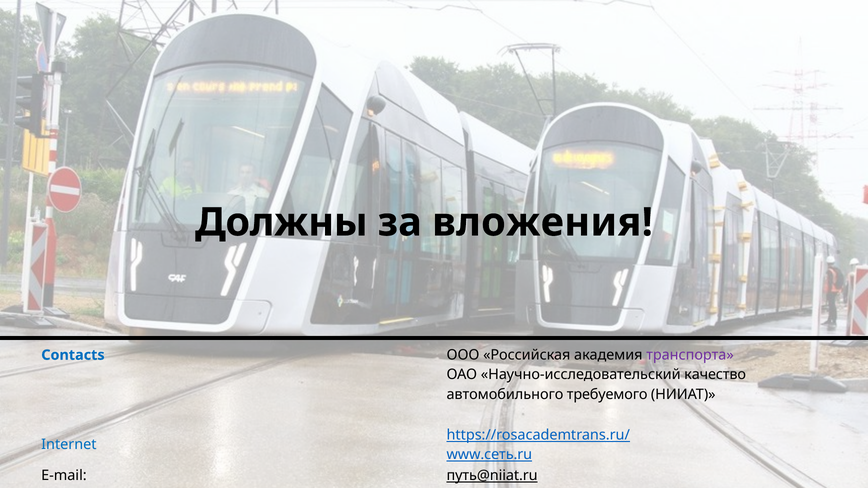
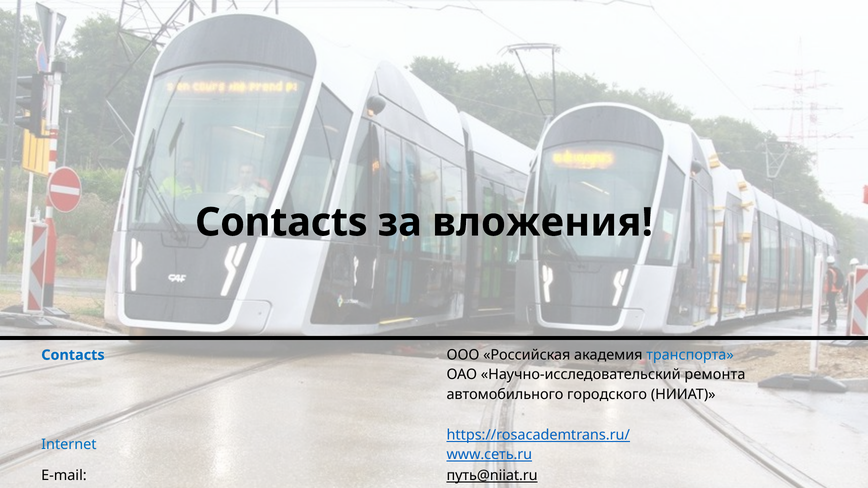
Должны at (281, 223): Должны -> Contacts
транспорта colour: purple -> blue
качество: качество -> ремонта
требуемого: требуемого -> городского
